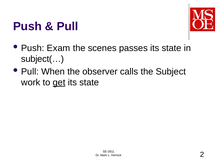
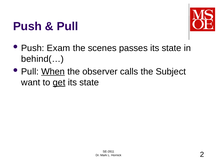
subject(…: subject(… -> behind(…
When underline: none -> present
work: work -> want
